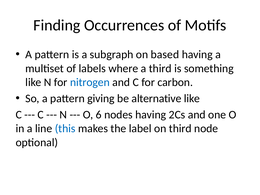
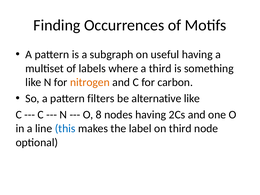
based: based -> useful
nitrogen colour: blue -> orange
giving: giving -> filters
6: 6 -> 8
